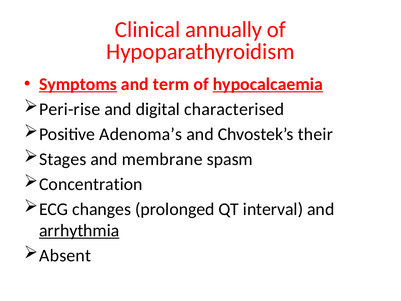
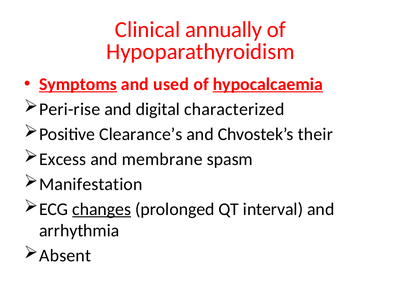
term: term -> used
characterised: characterised -> characterized
Adenoma’s: Adenoma’s -> Clearance’s
Stages: Stages -> Excess
Concentration: Concentration -> Manifestation
changes underline: none -> present
arrhythmia underline: present -> none
